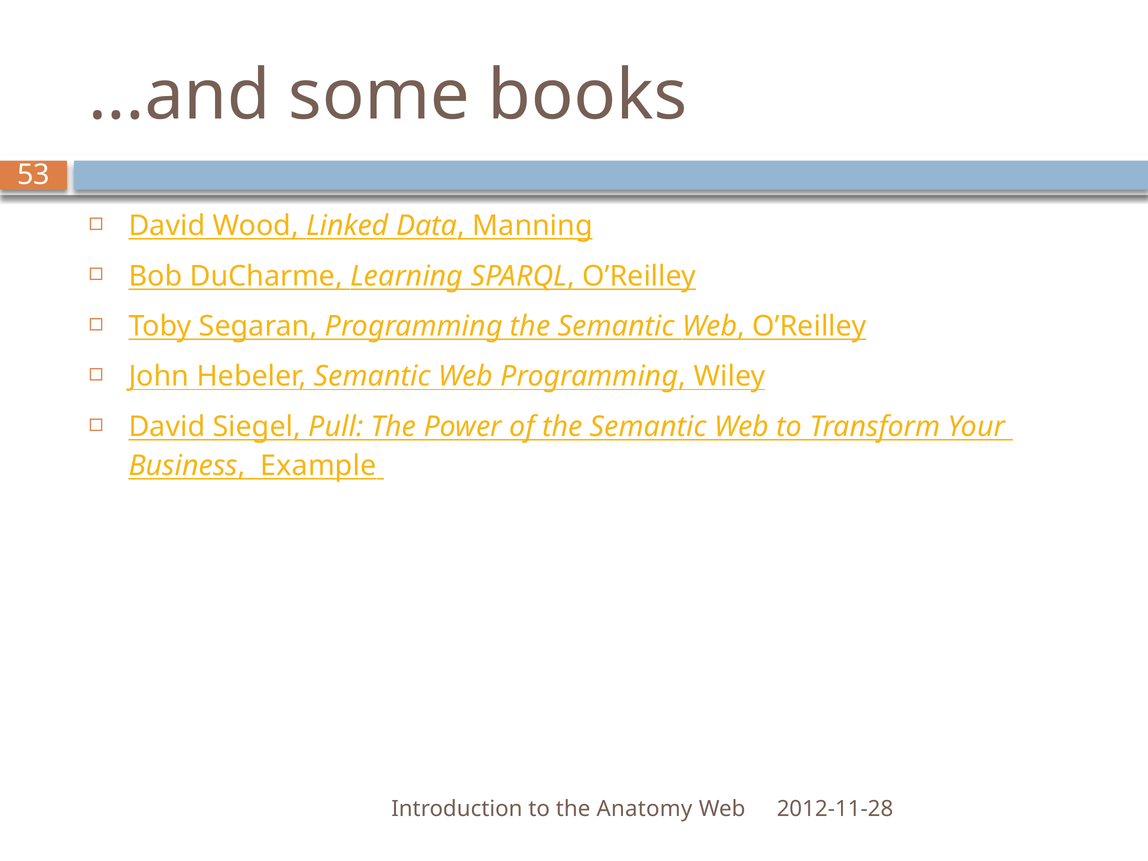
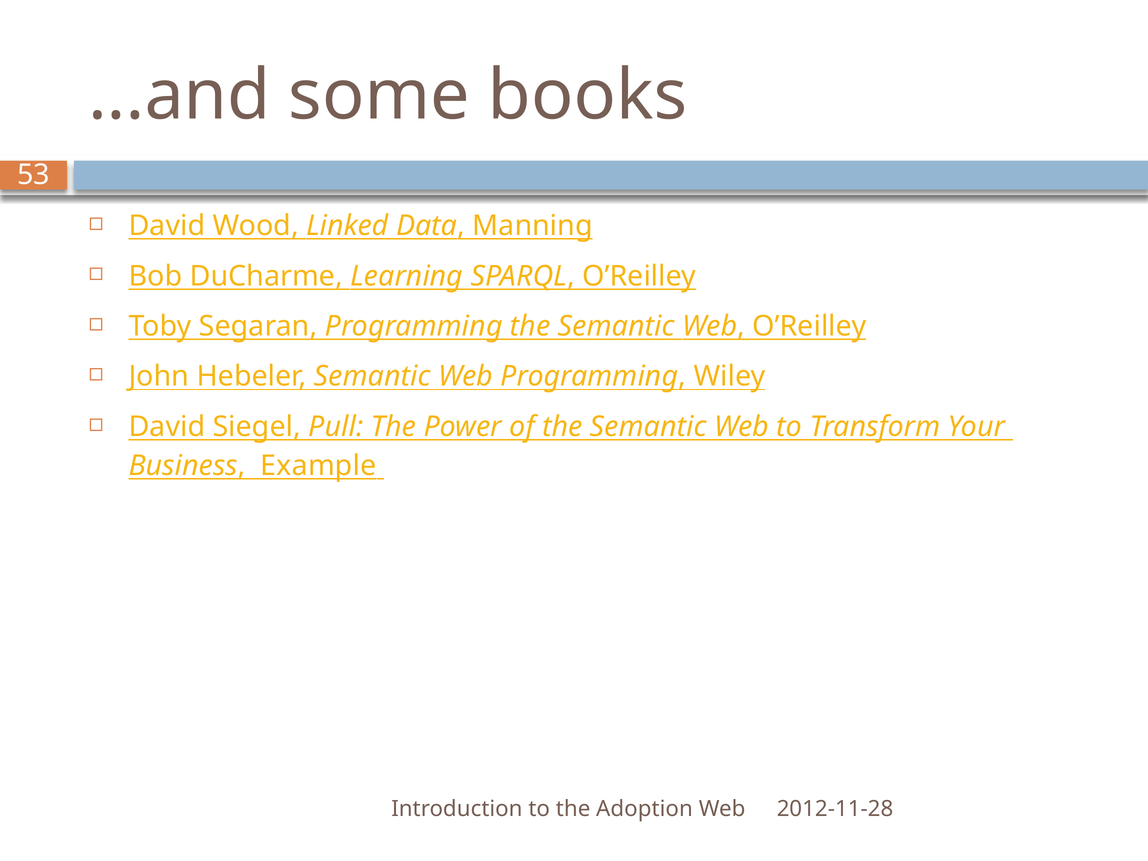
Anatomy: Anatomy -> Adoption
